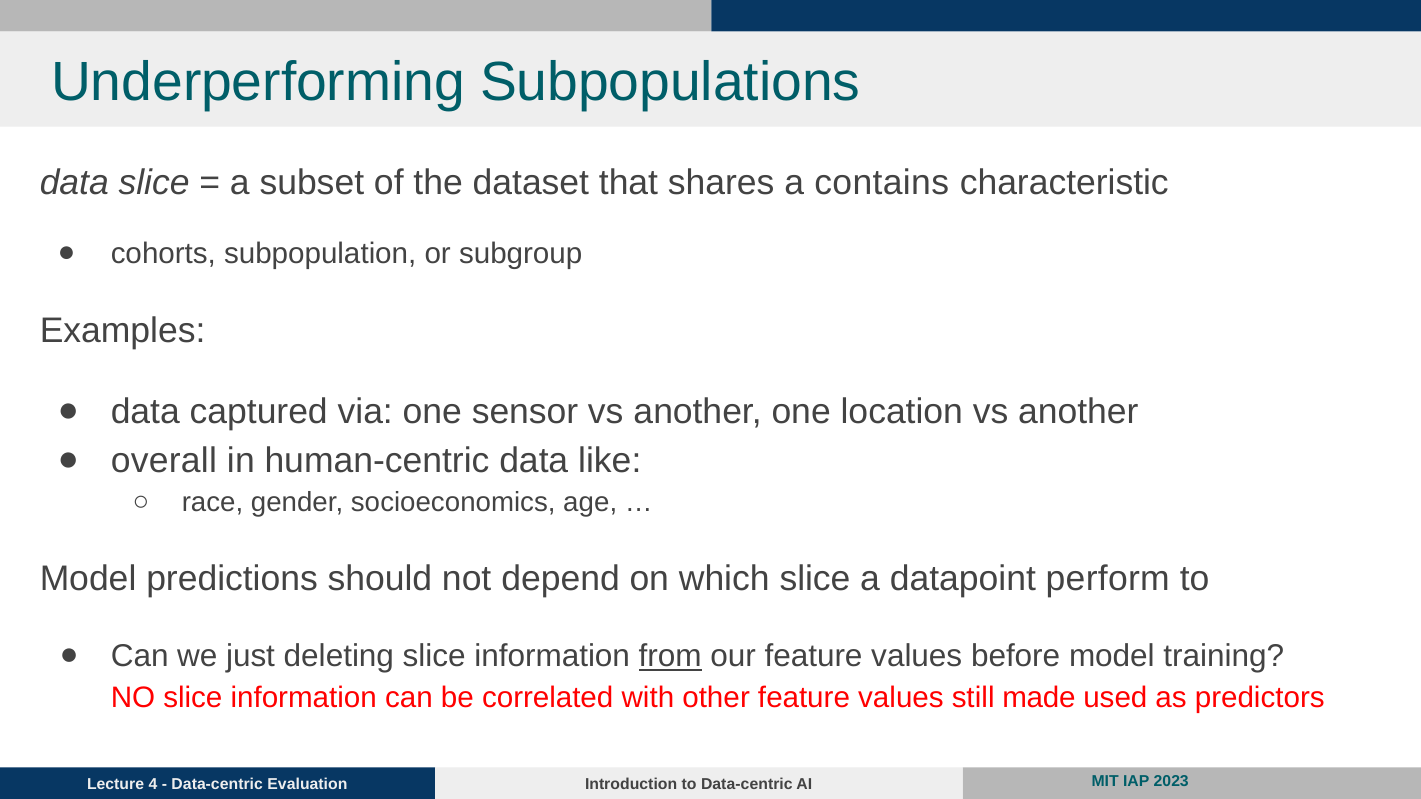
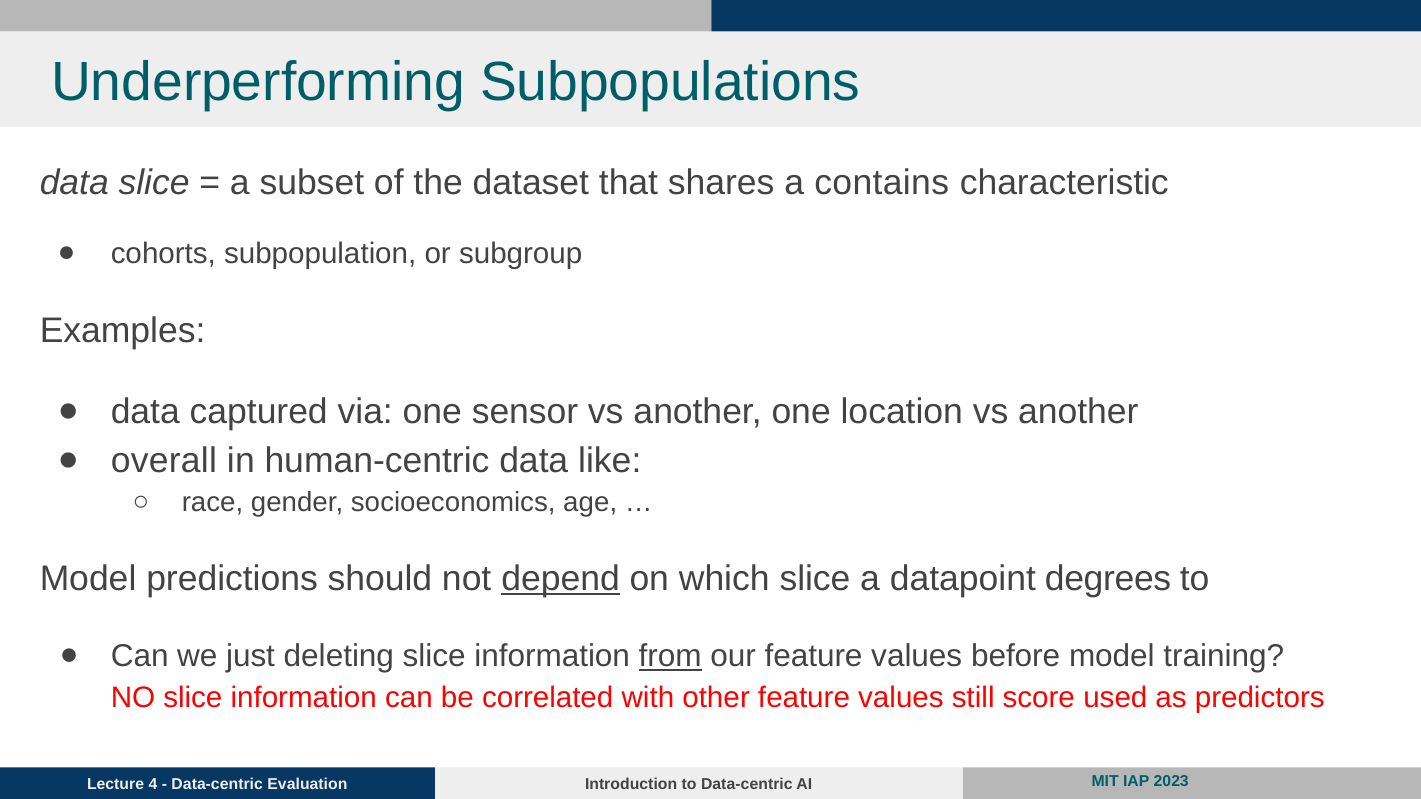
depend underline: none -> present
perform: perform -> degrees
made: made -> score
